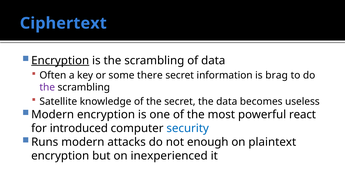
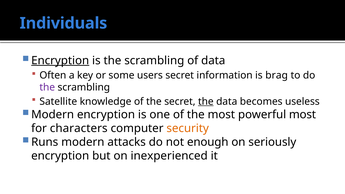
Ciphertext: Ciphertext -> Individuals
there: there -> users
the at (206, 101) underline: none -> present
powerful react: react -> most
introduced: introduced -> characters
security colour: blue -> orange
plaintext: plaintext -> seriously
